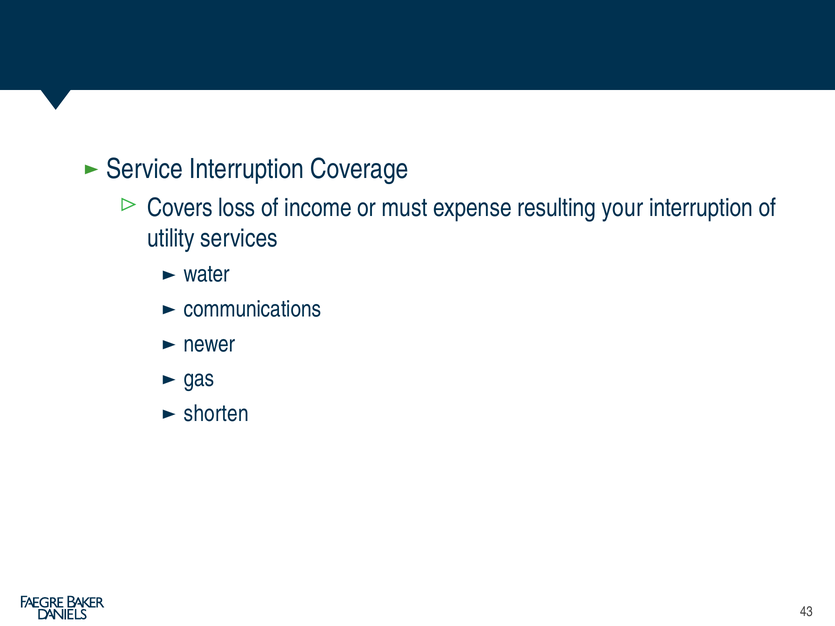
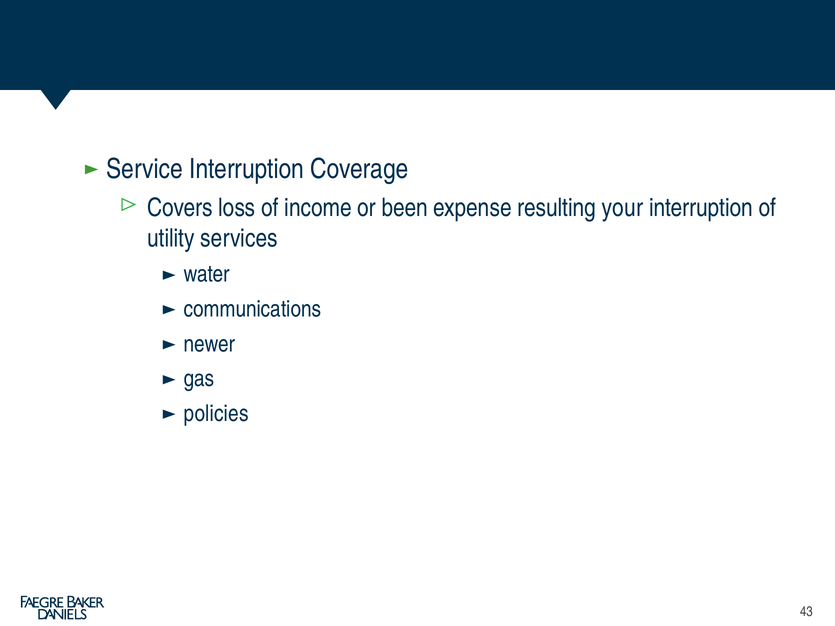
must: must -> been
shorten: shorten -> policies
